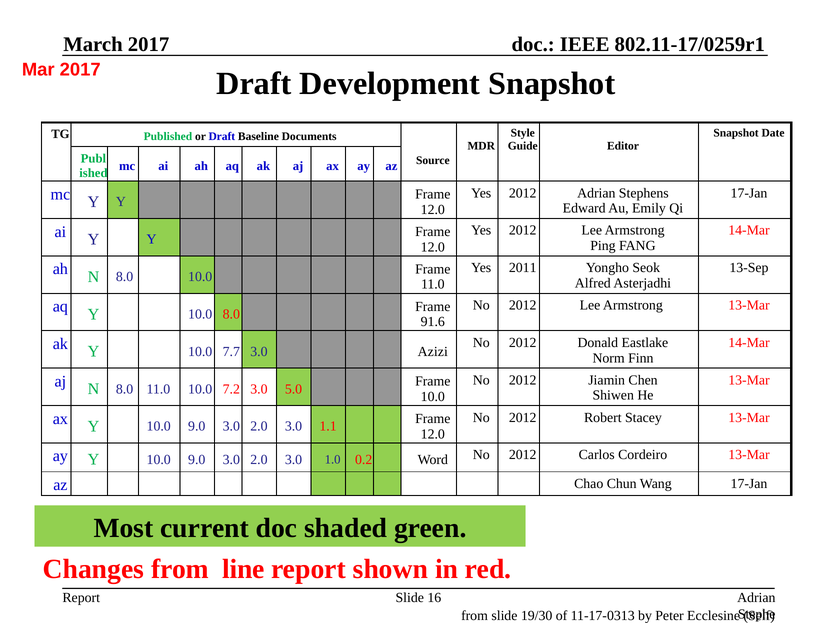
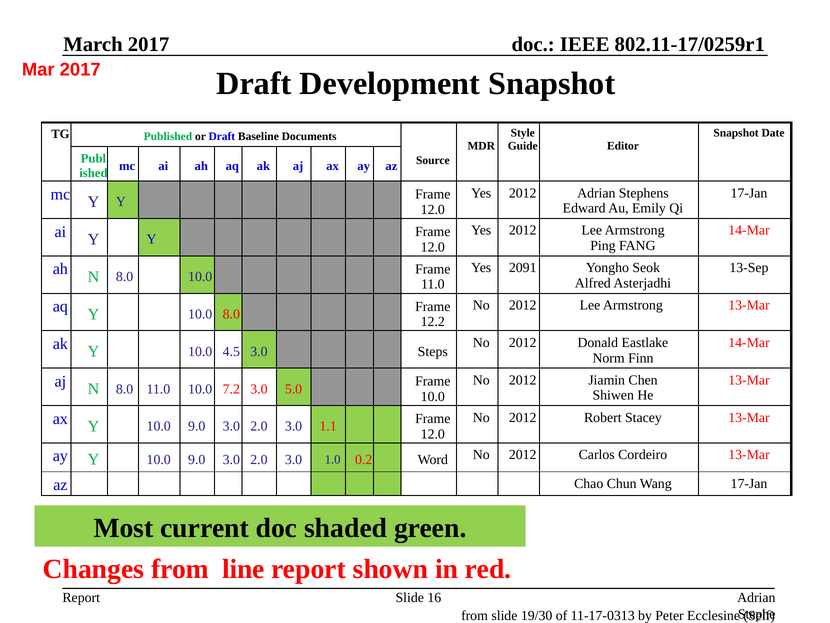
2011: 2011 -> 2091
91.6: 91.6 -> 12.2
7.7: 7.7 -> 4.5
Azizi: Azizi -> Steps
